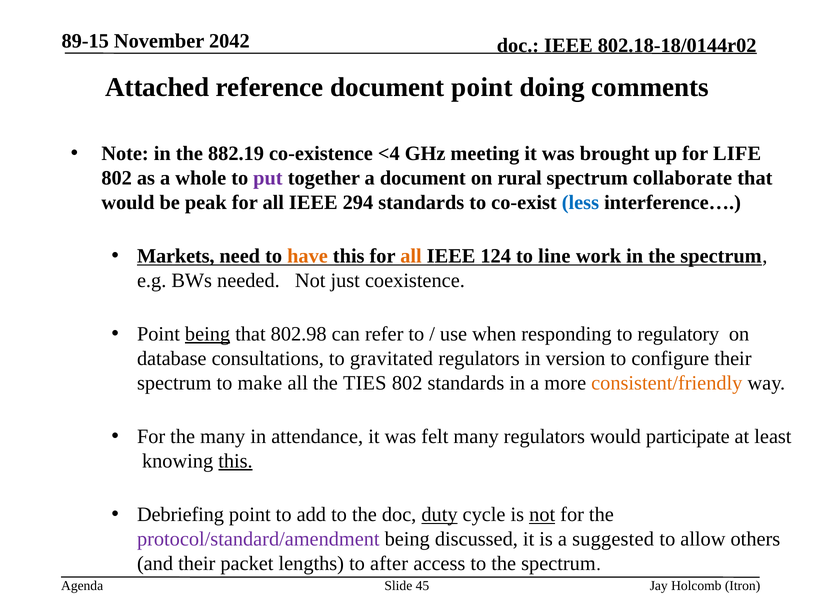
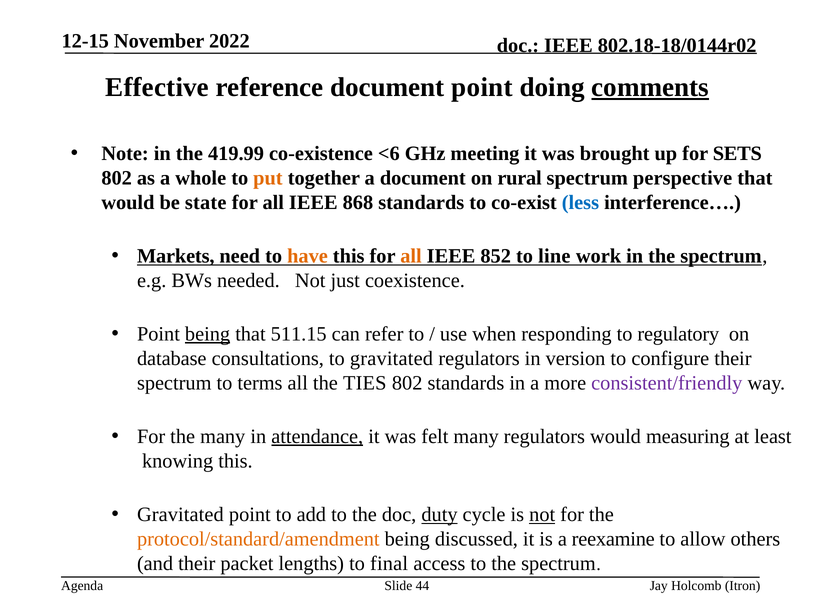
89-15: 89-15 -> 12-15
2042: 2042 -> 2022
Attached: Attached -> Effective
comments underline: none -> present
882.19: 882.19 -> 419.99
<4: <4 -> <6
LIFE: LIFE -> SETS
put colour: purple -> orange
collaborate: collaborate -> perspective
peak: peak -> state
294: 294 -> 868
124: 124 -> 852
802.98: 802.98 -> 511.15
make: make -> terms
consistent/friendly colour: orange -> purple
attendance underline: none -> present
participate: participate -> measuring
this at (236, 461) underline: present -> none
Debriefing at (180, 514): Debriefing -> Gravitated
protocol/standard/amendment colour: purple -> orange
suggested: suggested -> reexamine
after: after -> final
45: 45 -> 44
